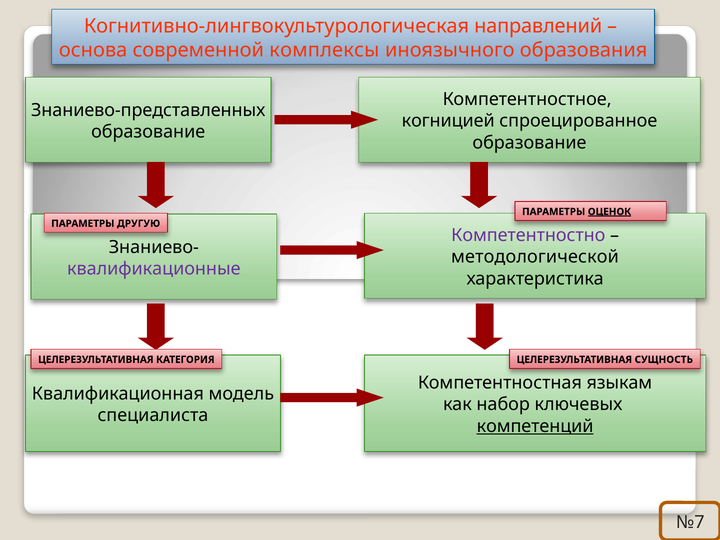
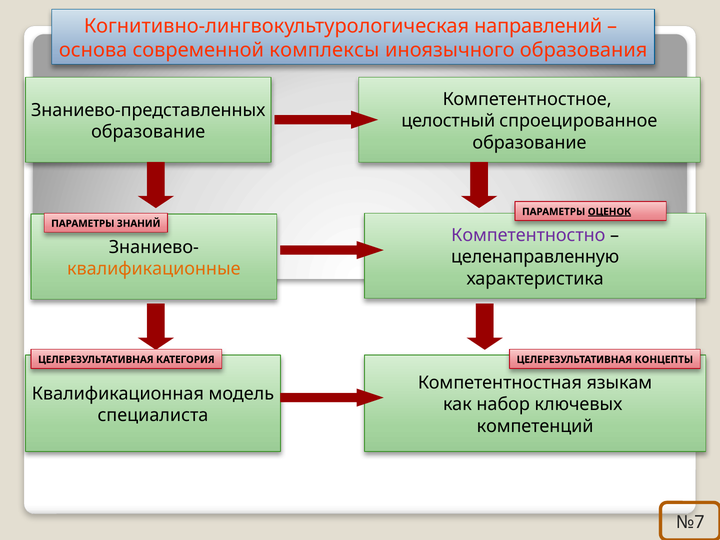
когницией: когницией -> целостный
ДРУГУЮ: ДРУГУЮ -> ЗНАНИЙ
методологической: методологической -> целенаправленную
квалификационные colour: purple -> orange
СУЩНОСТЬ: СУЩНОСТЬ -> КОНЦЕПТЫ
компетенций underline: present -> none
